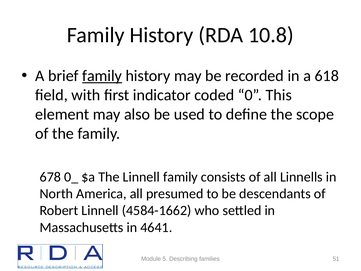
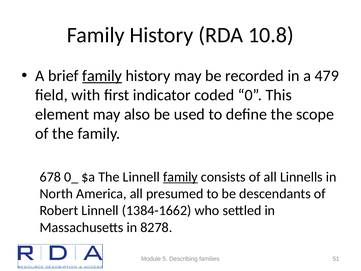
618: 618 -> 479
family at (180, 177) underline: none -> present
4584-1662: 4584-1662 -> 1384-1662
4641: 4641 -> 8278
